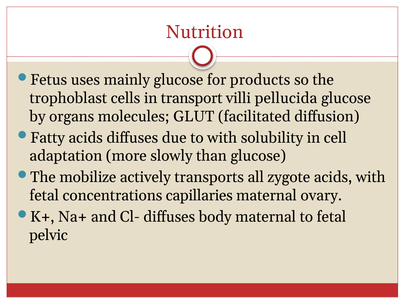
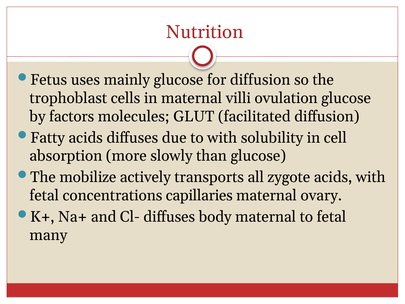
for products: products -> diffusion
in transport: transport -> maternal
pellucida: pellucida -> ovulation
organs: organs -> factors
adaptation: adaptation -> absorption
pelvic: pelvic -> many
